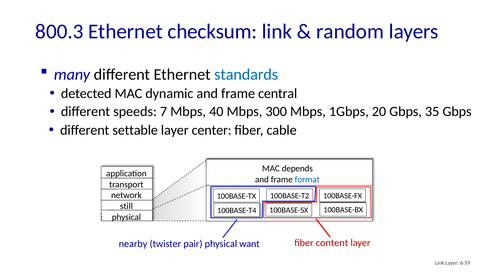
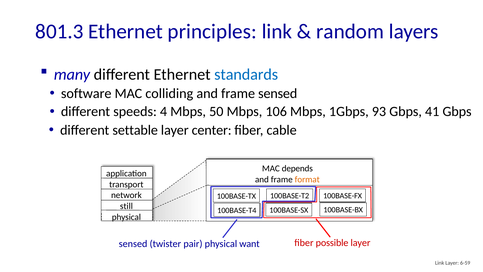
800.3: 800.3 -> 801.3
checksum: checksum -> principles
detected: detected -> software
dynamic: dynamic -> colliding
frame central: central -> sensed
7: 7 -> 4
40: 40 -> 50
300: 300 -> 106
20: 20 -> 93
35: 35 -> 41
format colour: blue -> orange
content: content -> possible
nearby at (133, 244): nearby -> sensed
